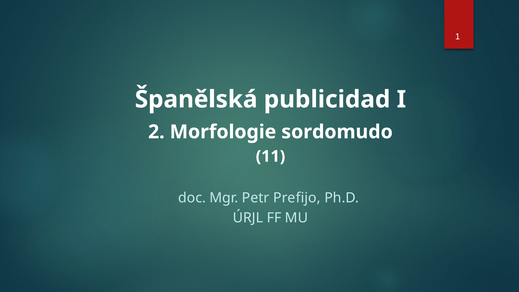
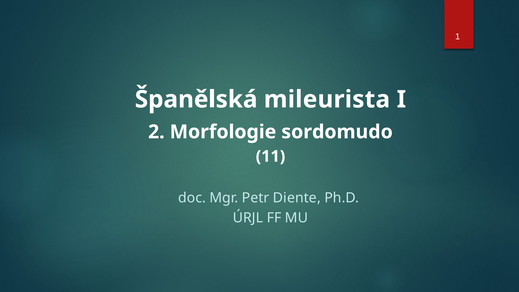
publicidad: publicidad -> mileurista
Prefijo: Prefijo -> Diente
